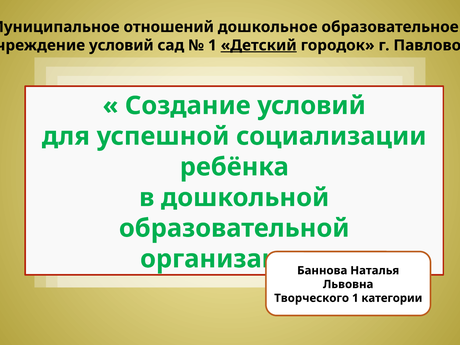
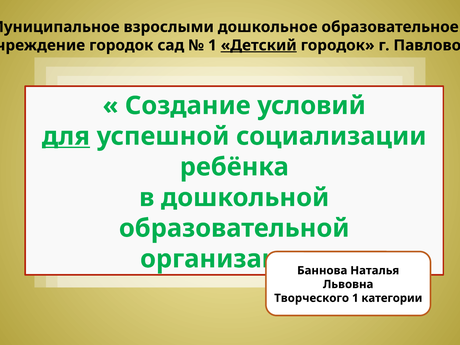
отношений: отношений -> взрослыми
условий at (121, 45): условий -> городок
для underline: none -> present
